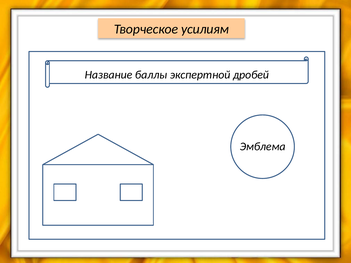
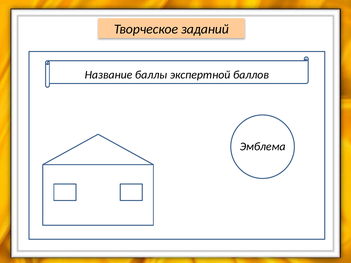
усилиям: усилиям -> заданий
дробей: дробей -> баллов
